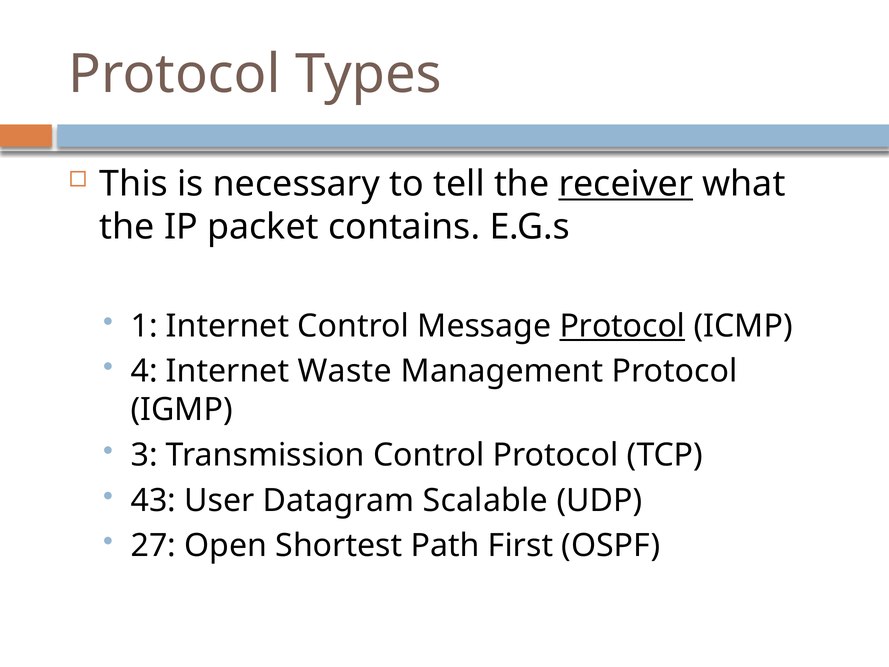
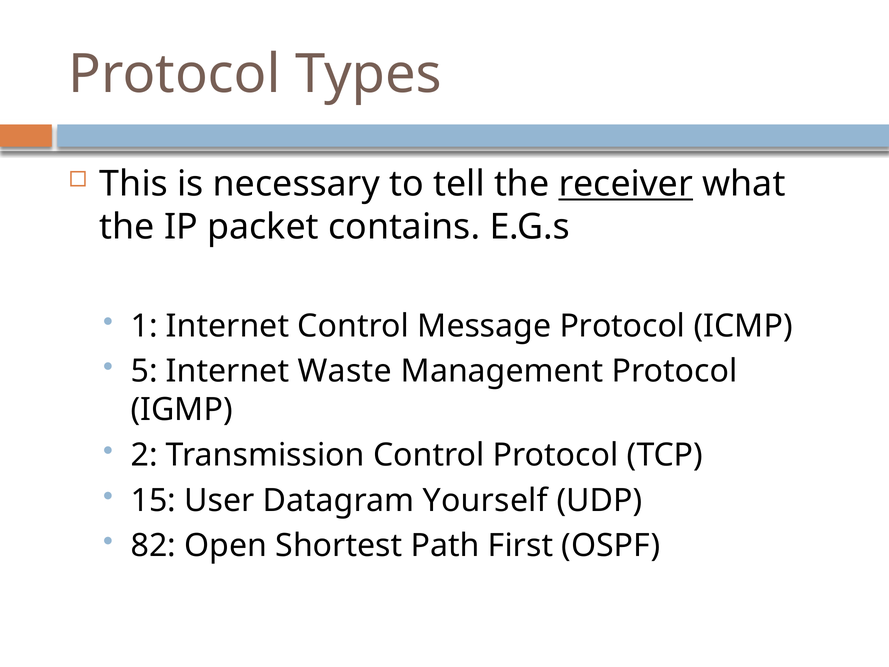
Protocol at (622, 326) underline: present -> none
4: 4 -> 5
3: 3 -> 2
43: 43 -> 15
Scalable: Scalable -> Yourself
27: 27 -> 82
